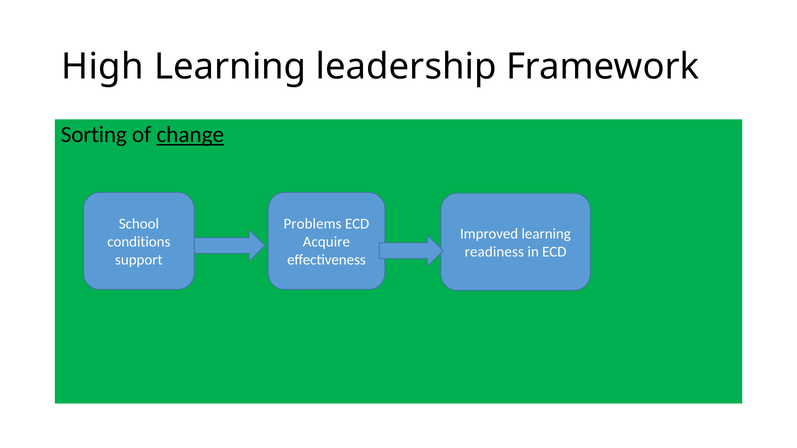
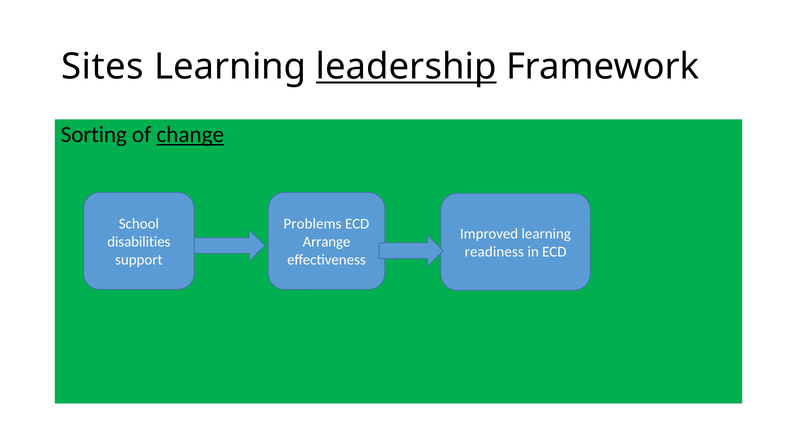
High: High -> Sites
leadership underline: none -> present
conditions: conditions -> disabilities
Acquire: Acquire -> Arrange
